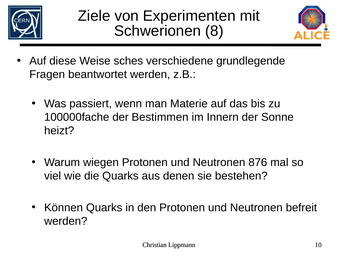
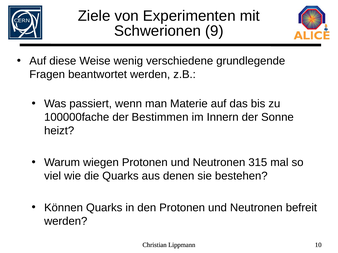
8: 8 -> 9
sches: sches -> wenig
876: 876 -> 315
